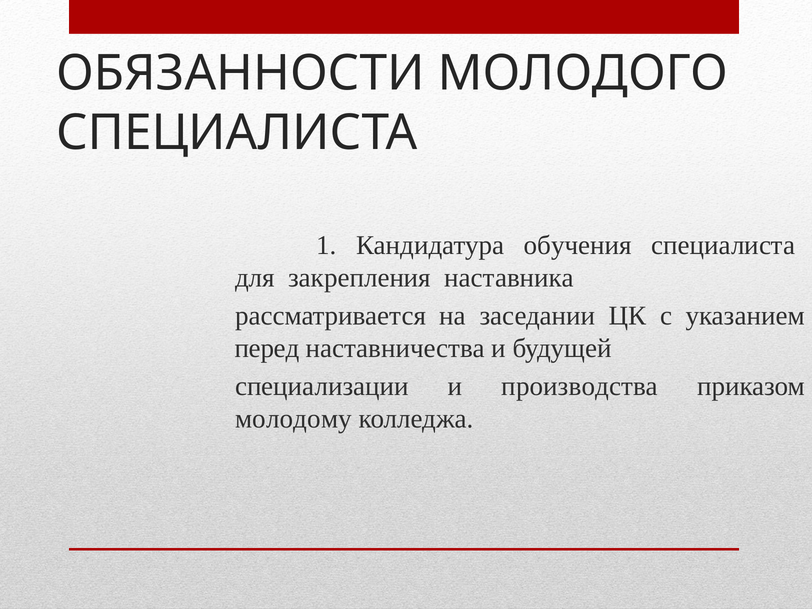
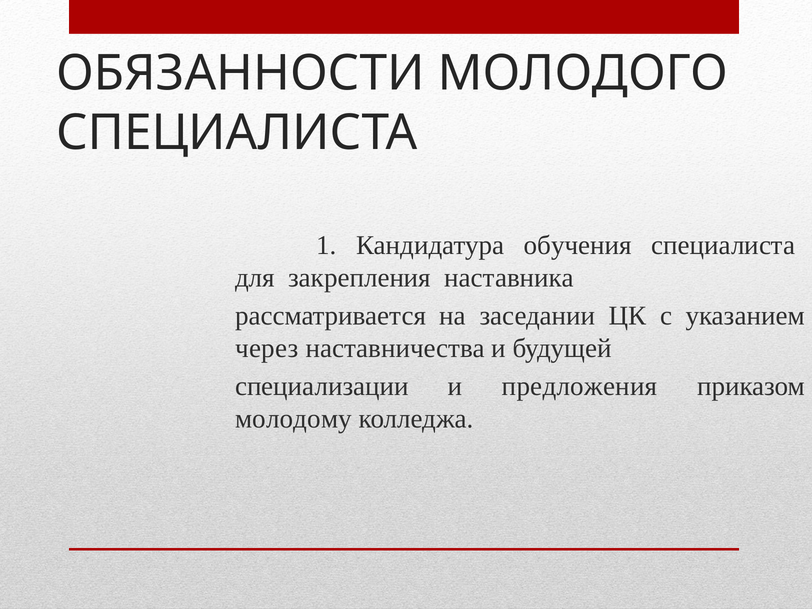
перед: перед -> через
производства: производства -> предложения
